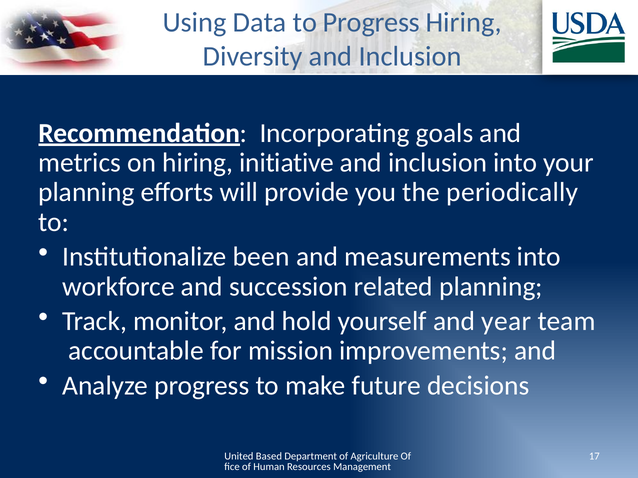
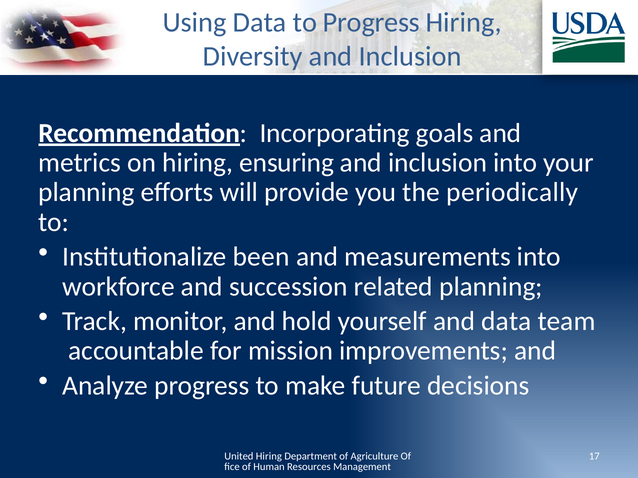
initiative: initiative -> ensuring
and year: year -> data
United Based: Based -> Hiring
